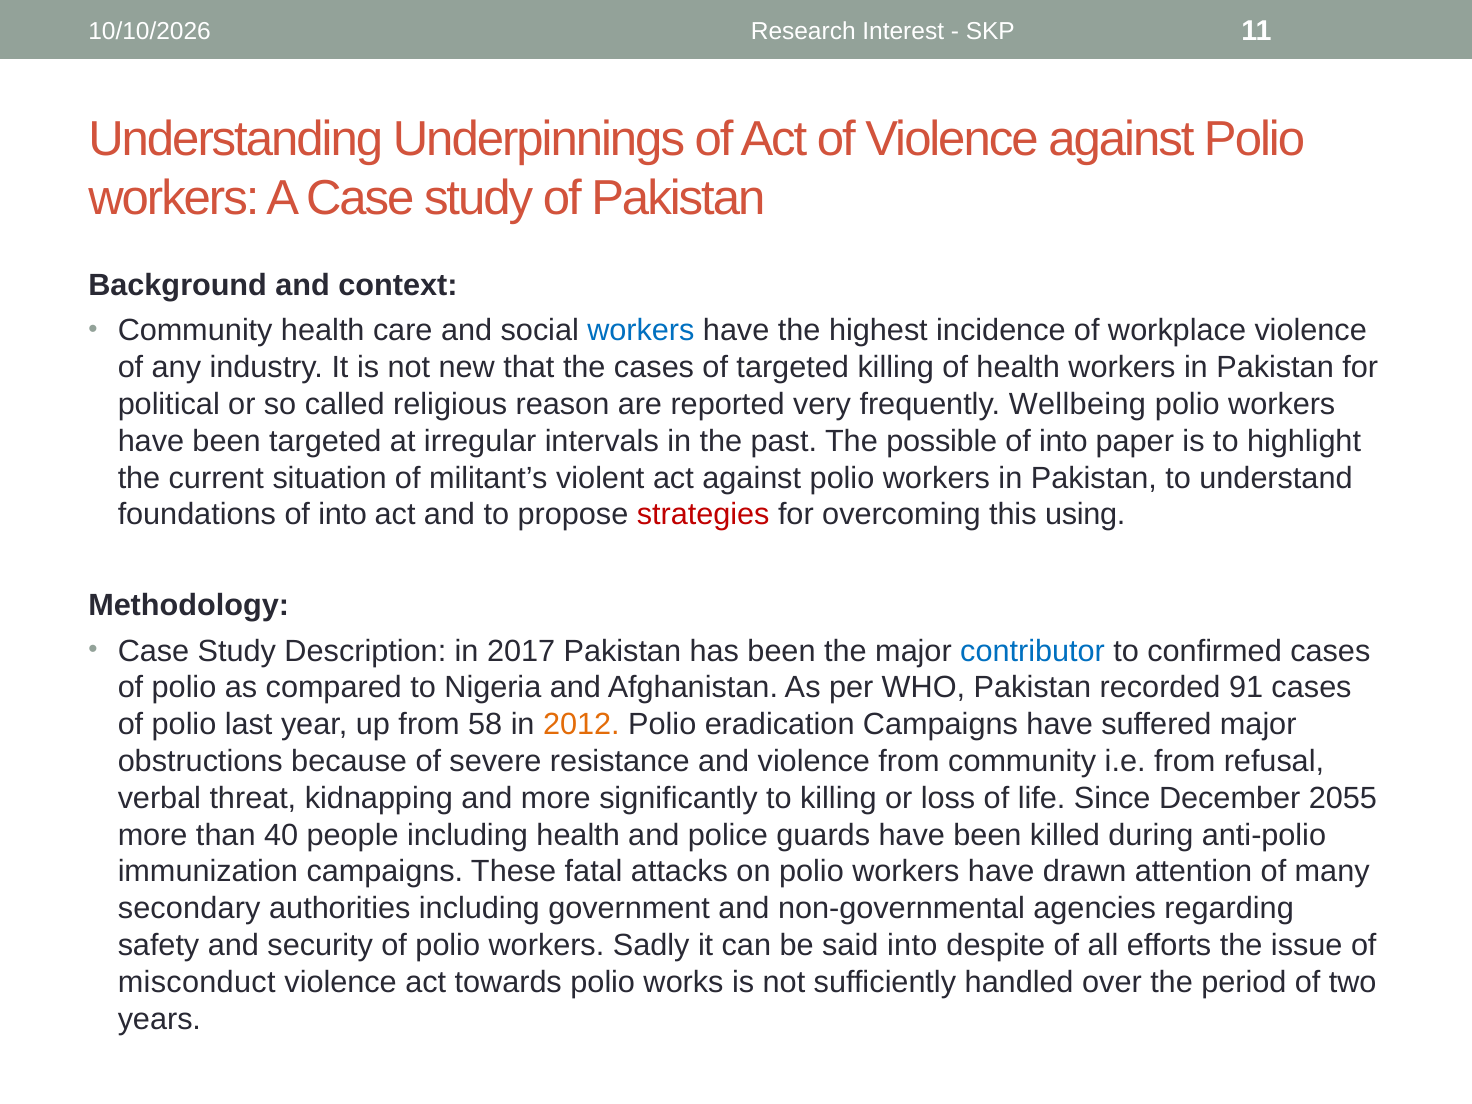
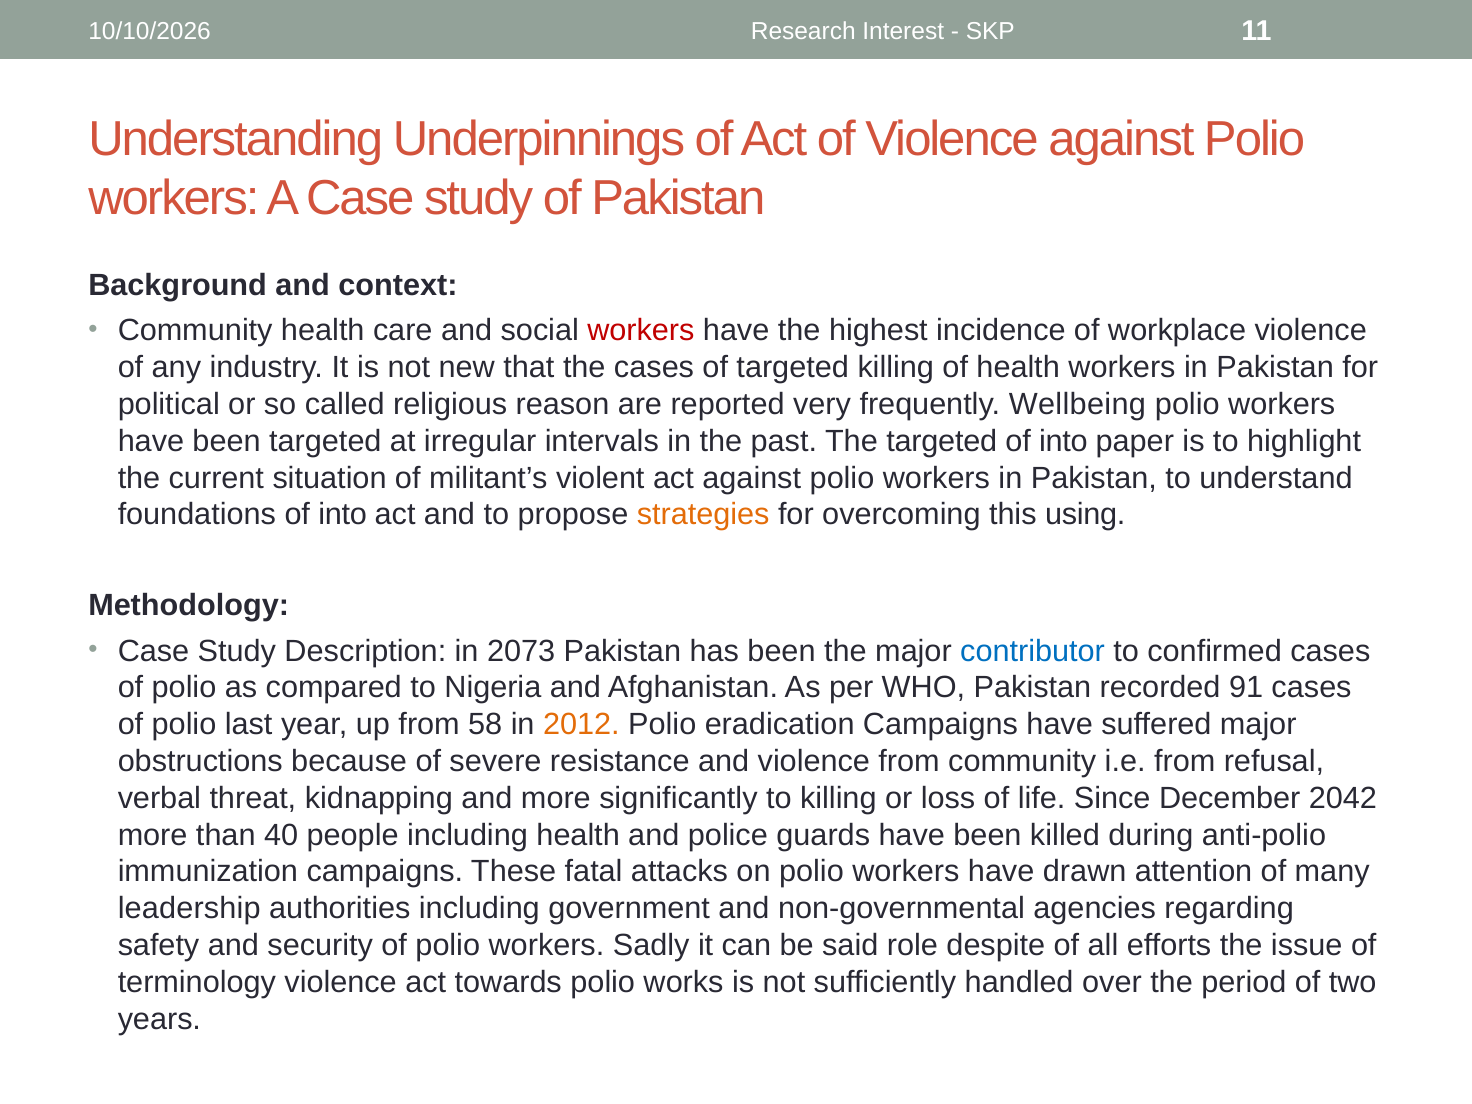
workers at (641, 331) colour: blue -> red
The possible: possible -> targeted
strategies colour: red -> orange
2017: 2017 -> 2073
2055: 2055 -> 2042
secondary: secondary -> leadership
said into: into -> role
misconduct: misconduct -> terminology
